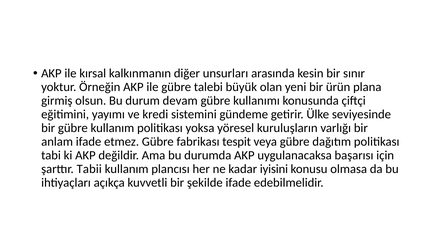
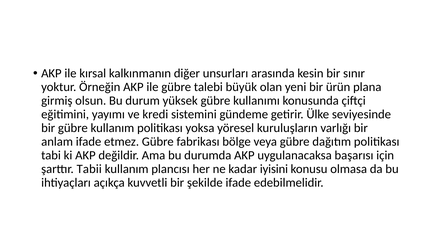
devam: devam -> yüksek
tespit: tespit -> bölge
